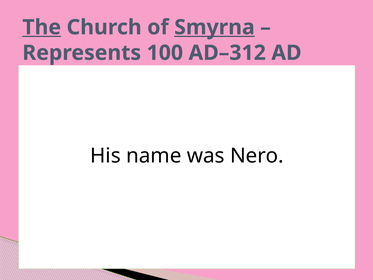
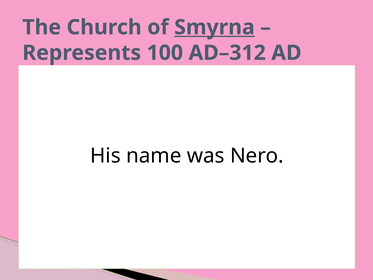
The at (42, 27) underline: present -> none
